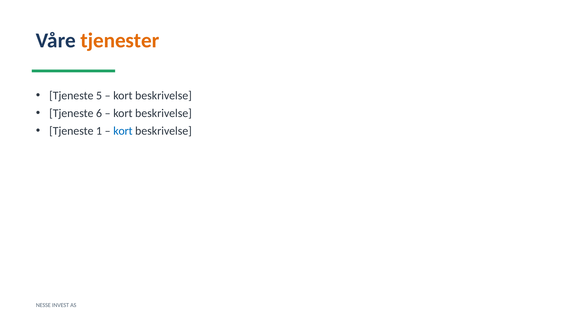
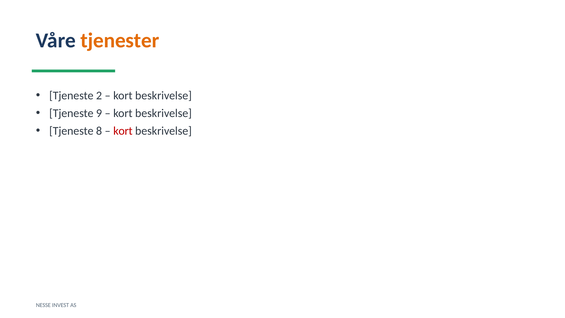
5: 5 -> 2
6: 6 -> 9
1: 1 -> 8
kort at (123, 131) colour: blue -> red
